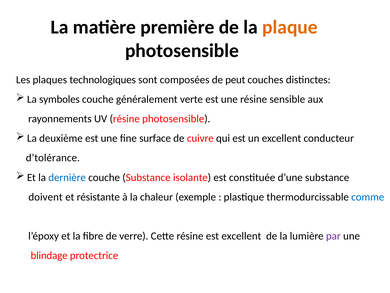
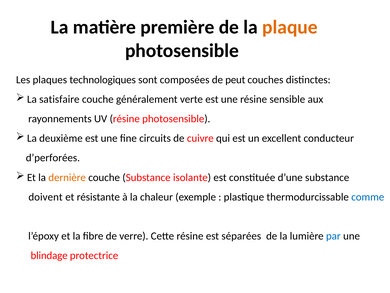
symboles: symboles -> satisfaire
surface: surface -> circuits
d’tolérance: d’tolérance -> d’perforées
dernière colour: blue -> orange
est excellent: excellent -> séparées
par colour: purple -> blue
